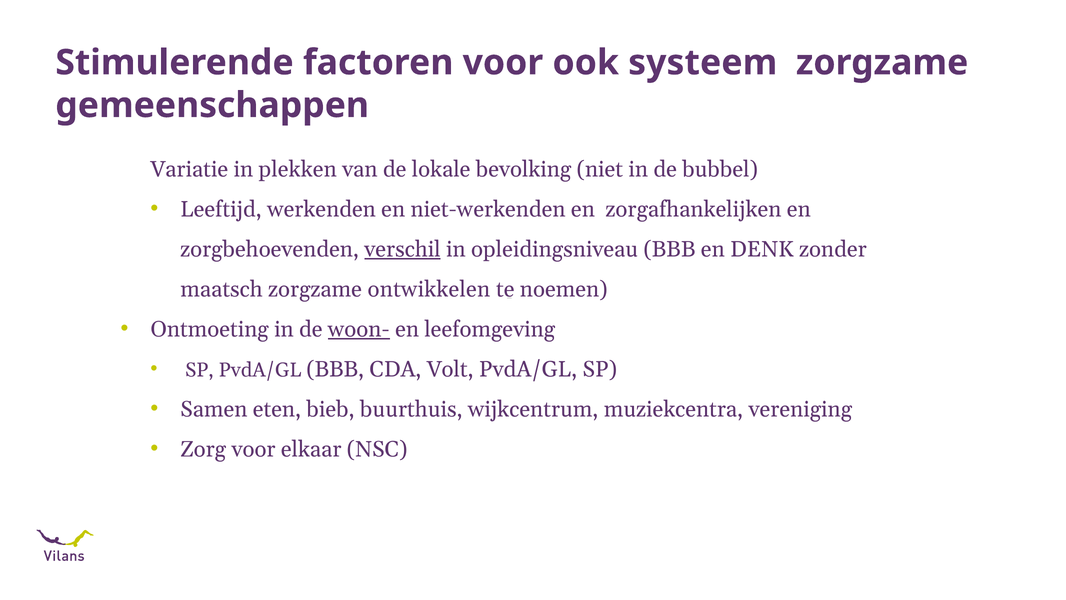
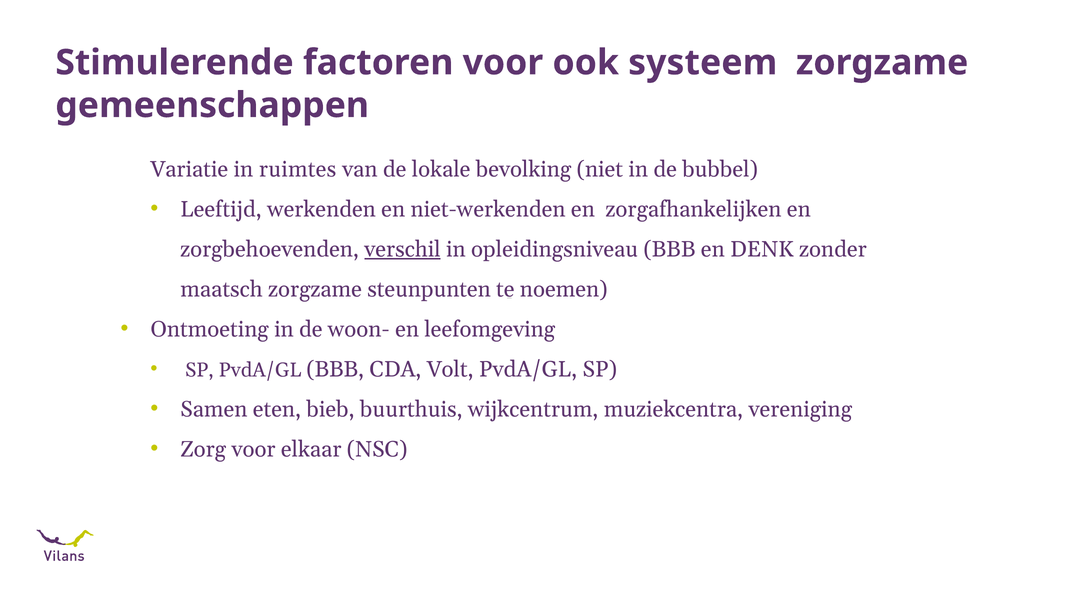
plekken: plekken -> ruimtes
ontwikkelen: ontwikkelen -> steunpunten
woon- underline: present -> none
